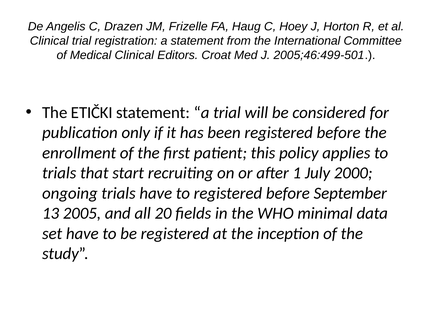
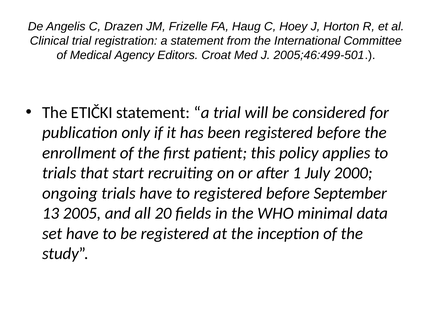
Medical Clinical: Clinical -> Agency
